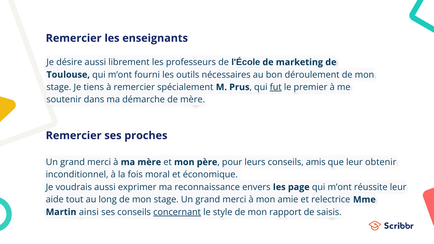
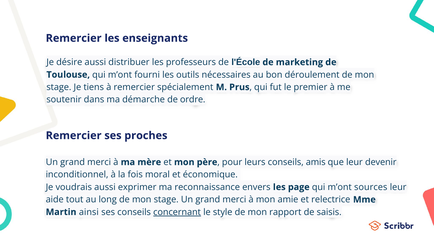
librement: librement -> distribuer
fut underline: present -> none
de mère: mère -> ordre
obtenir: obtenir -> devenir
réussite: réussite -> sources
